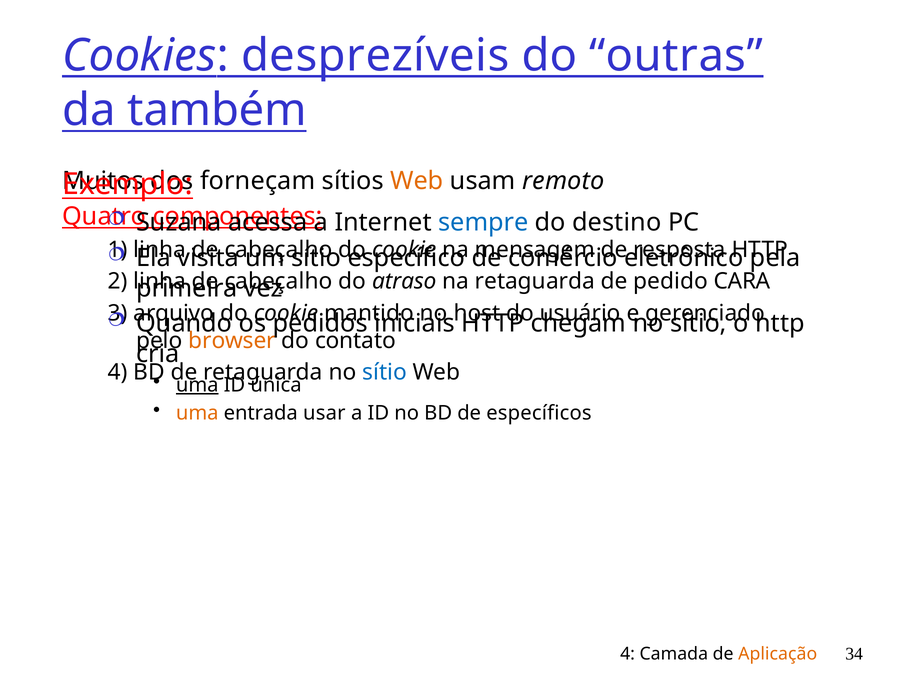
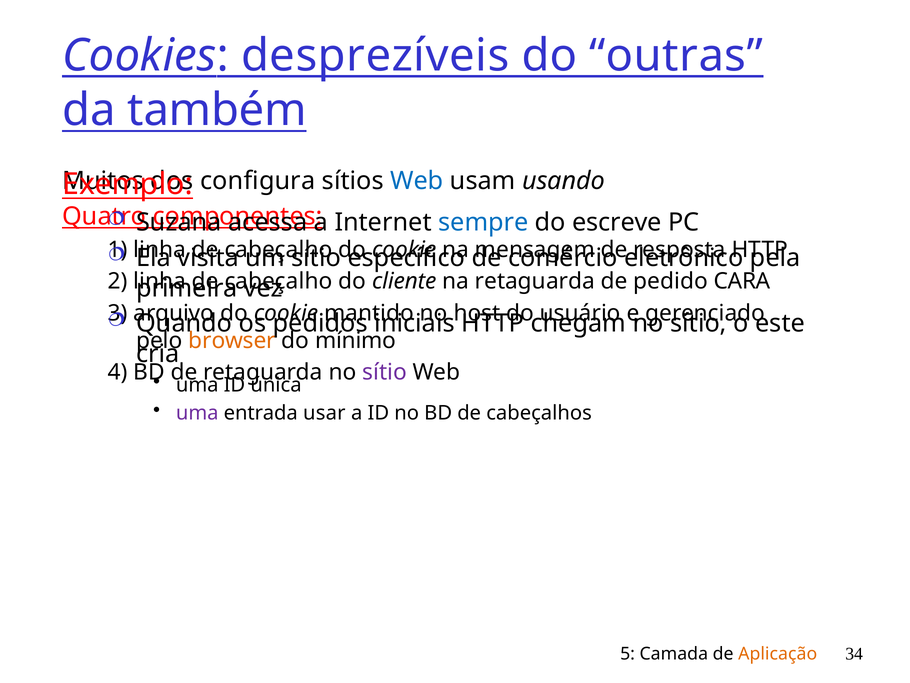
forneçam: forneçam -> configura
Web at (417, 181) colour: orange -> blue
remoto: remoto -> usando
destino: destino -> escreve
atraso: atraso -> cliente
http at (780, 323): http -> este
contato: contato -> mínimo
sítio at (385, 372) colour: blue -> purple
uma at (197, 385) underline: present -> none
uma at (197, 413) colour: orange -> purple
específicos: específicos -> cabeçalhos
4 at (628, 653): 4 -> 5
